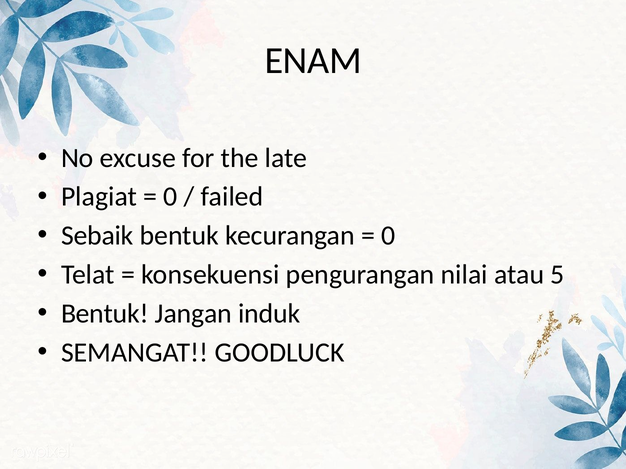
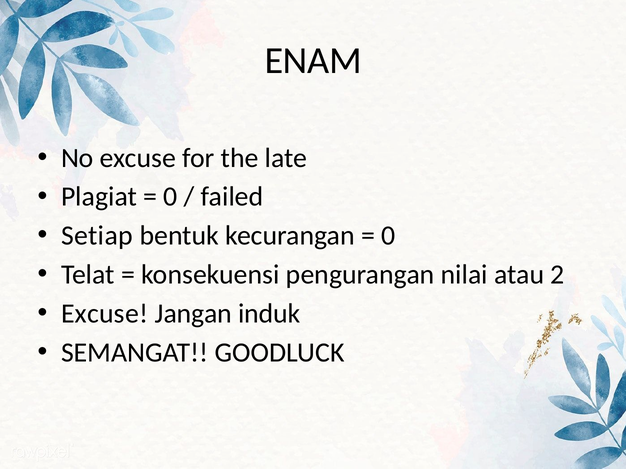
Sebaik: Sebaik -> Setiap
5: 5 -> 2
Bentuk at (105, 314): Bentuk -> Excuse
